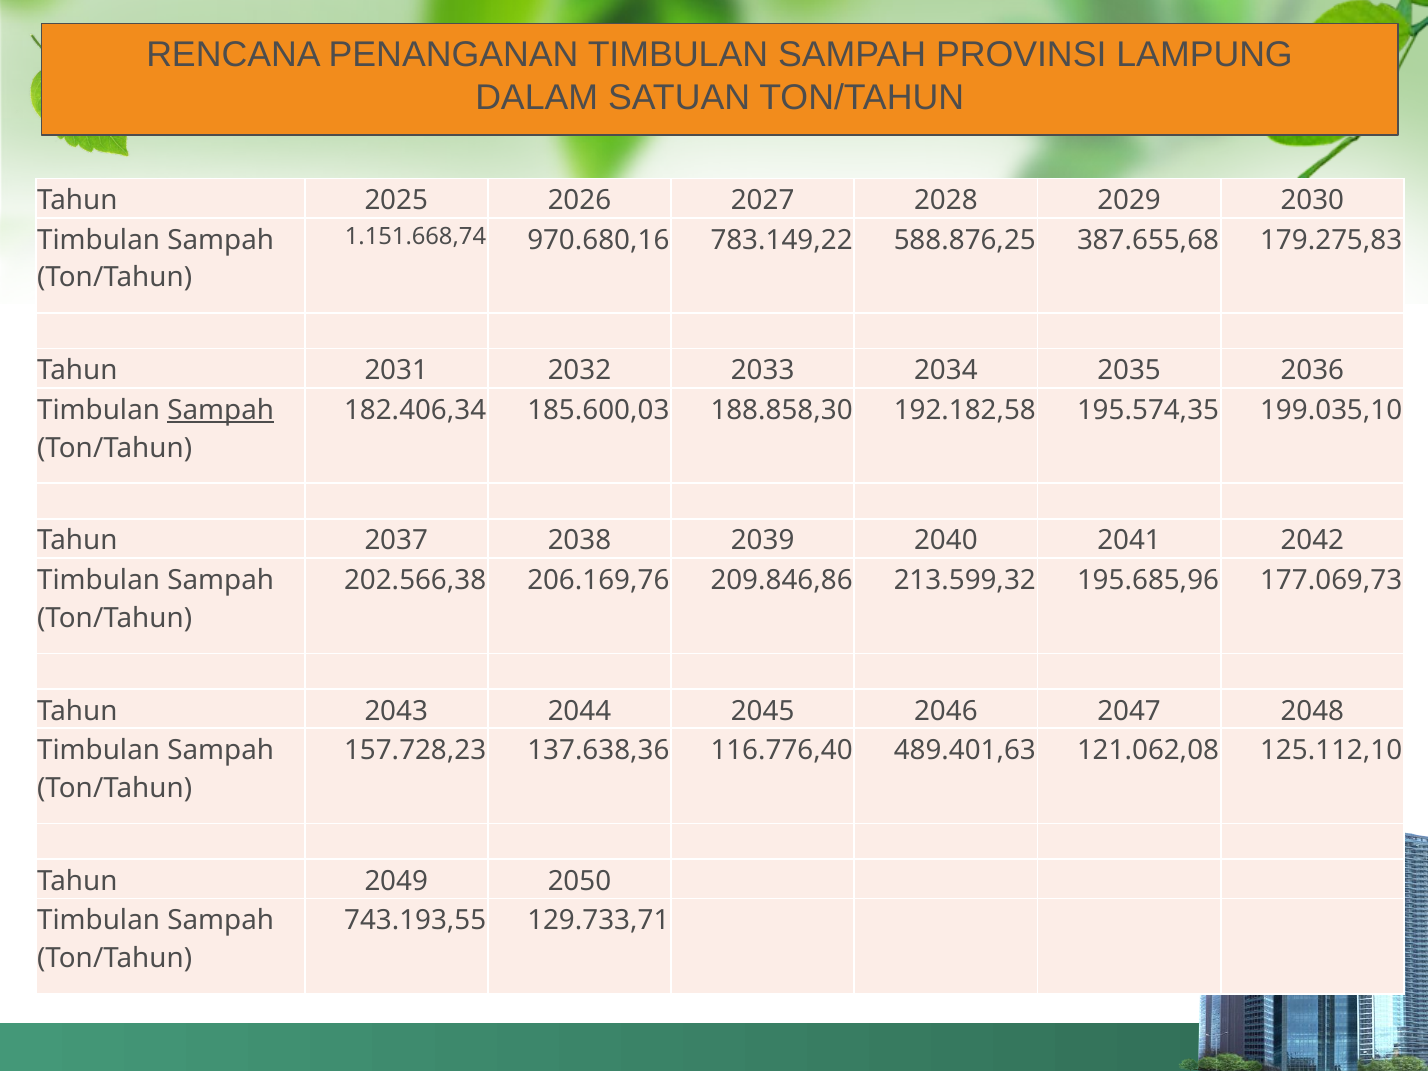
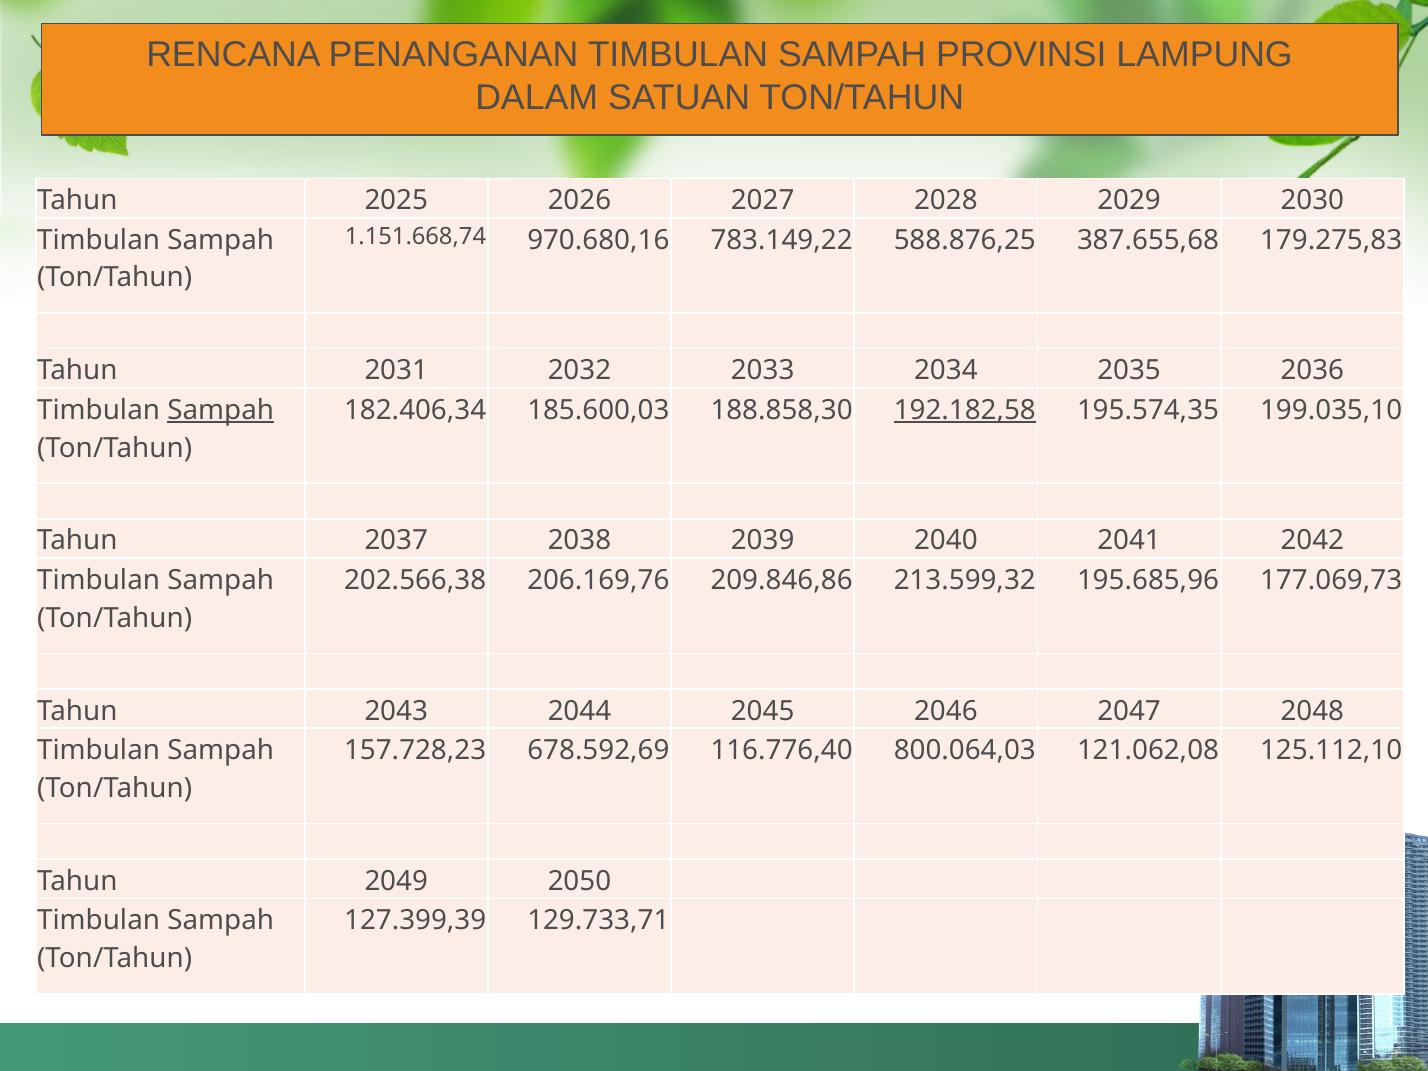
192.182,58 underline: none -> present
137.638,36: 137.638,36 -> 678.592,69
489.401,63: 489.401,63 -> 800.064,03
743.193,55: 743.193,55 -> 127.399,39
